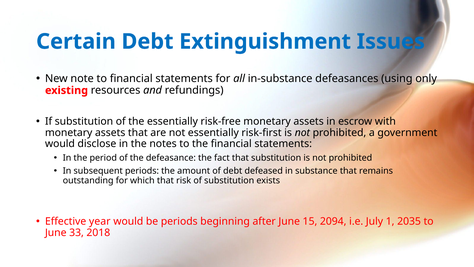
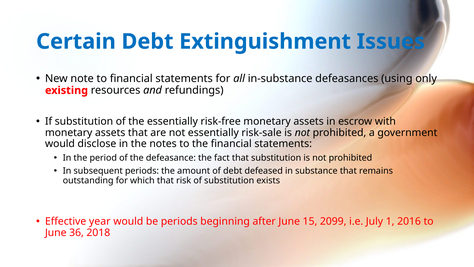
risk-first: risk-first -> risk-sale
2094: 2094 -> 2099
2035: 2035 -> 2016
33: 33 -> 36
